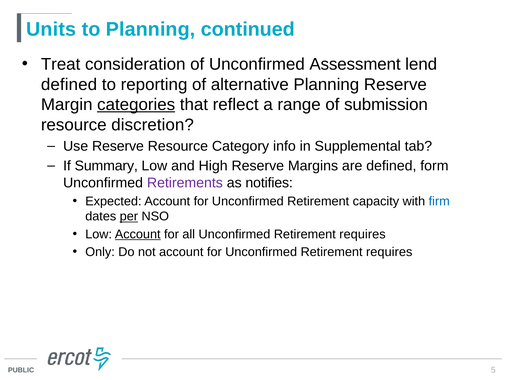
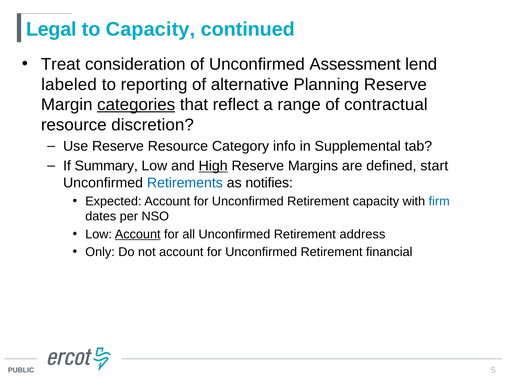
Units: Units -> Legal
to Planning: Planning -> Capacity
defined at (69, 85): defined -> labeled
submission: submission -> contractual
High underline: none -> present
form: form -> start
Retirements colour: purple -> blue
per underline: present -> none
all Unconfirmed Retirement requires: requires -> address
for Unconfirmed Retirement requires: requires -> financial
